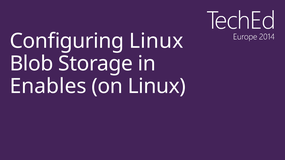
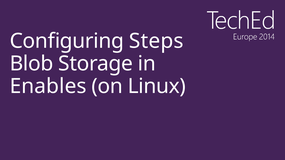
Configuring Linux: Linux -> Steps
